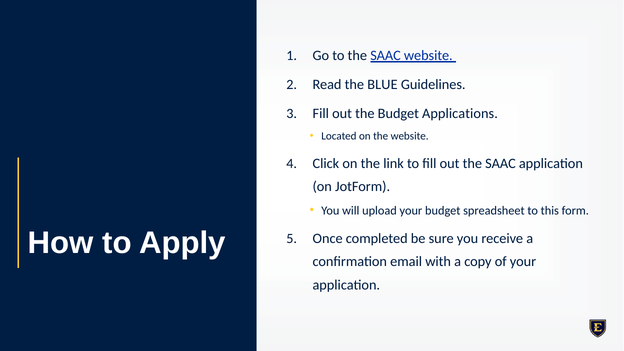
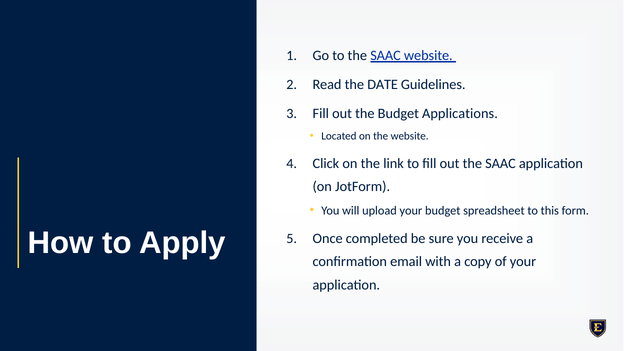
BLUE: BLUE -> DATE
